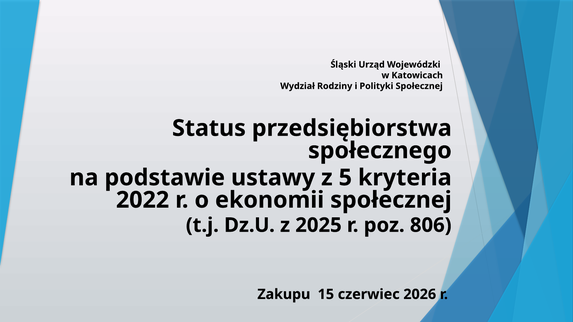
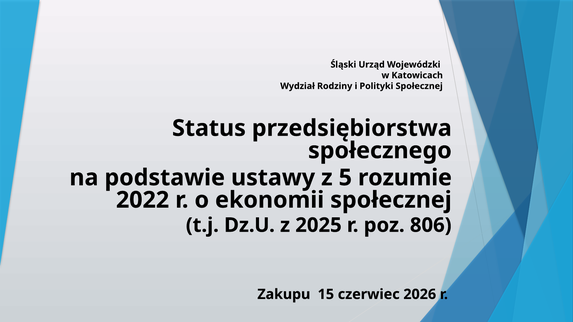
kryteria: kryteria -> rozumie
